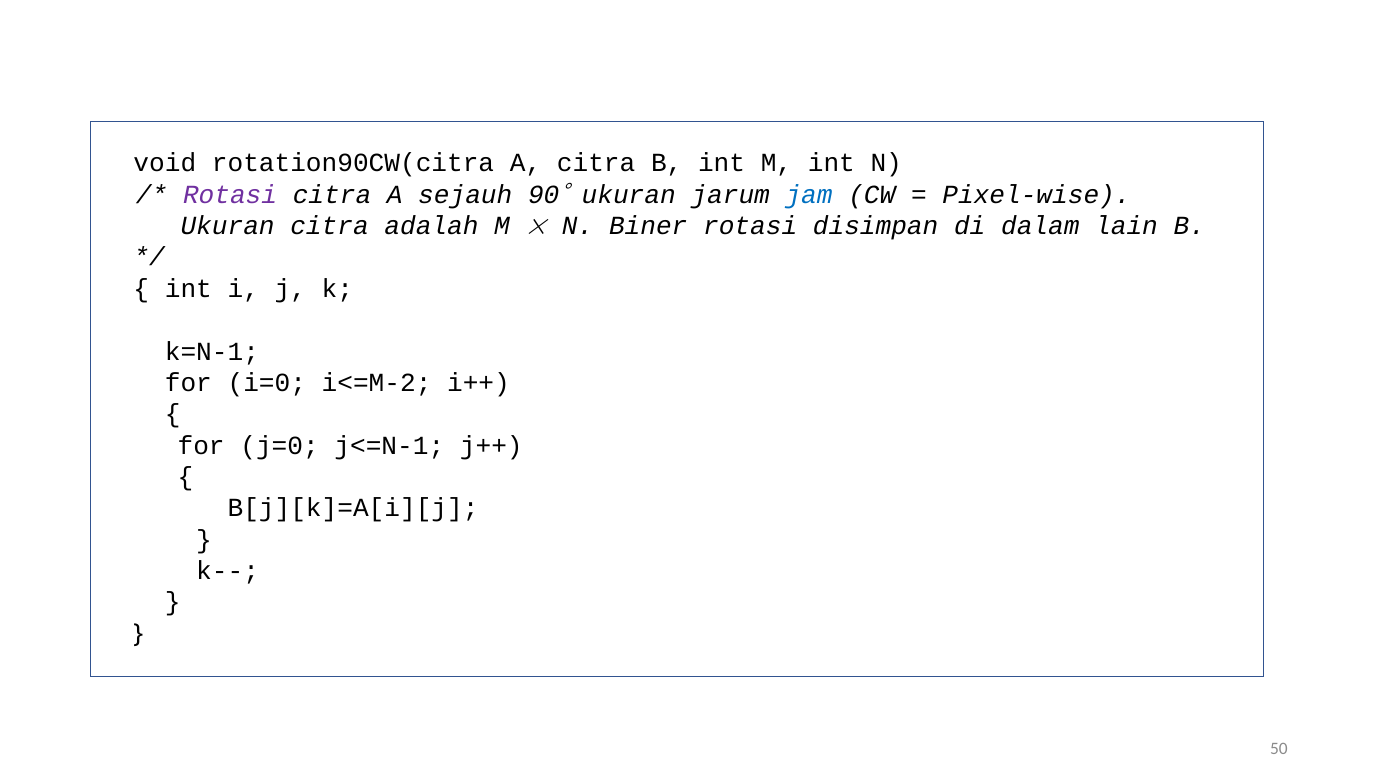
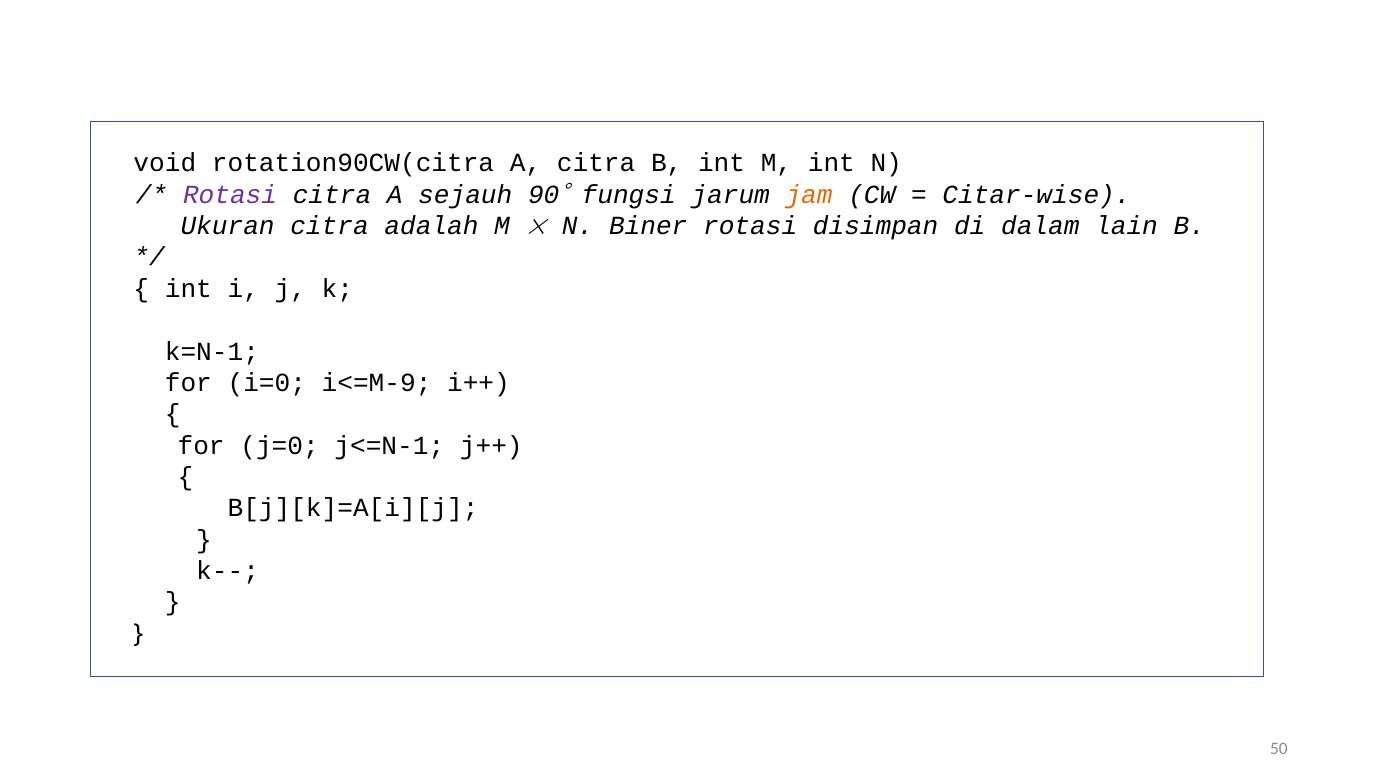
90 ukuran: ukuran -> fungsi
jam colour: blue -> orange
Pixel-wise: Pixel-wise -> Citar-wise
i<=M-2: i<=M-2 -> i<=M-9
